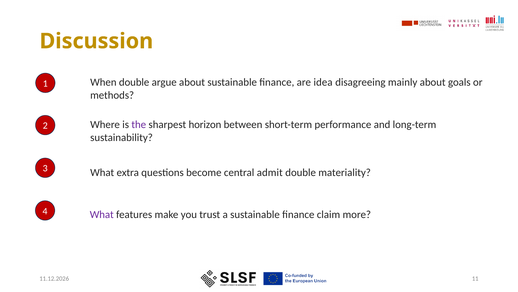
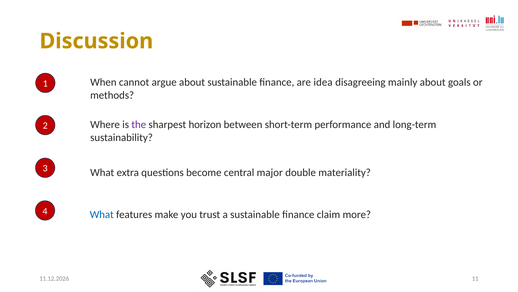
When double: double -> cannot
admit: admit -> major
What at (102, 214) colour: purple -> blue
